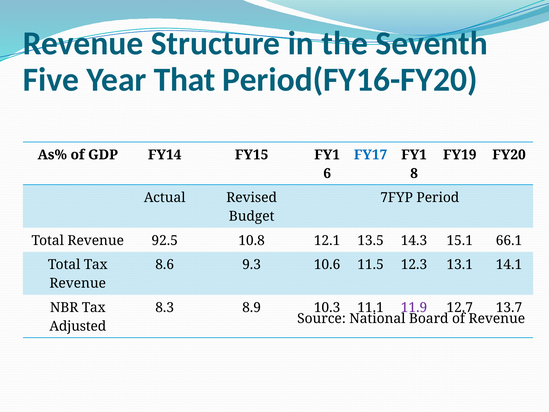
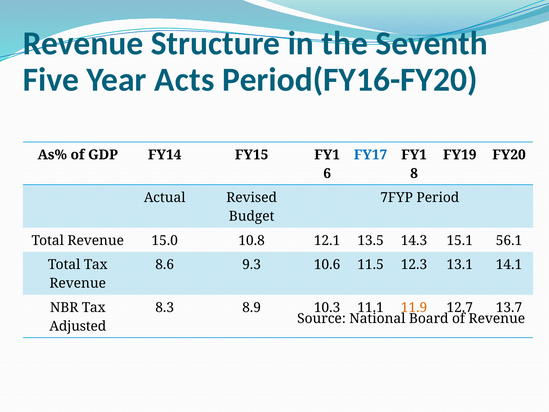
That: That -> Acts
92.5: 92.5 -> 15.0
66.1: 66.1 -> 56.1
11.9 colour: purple -> orange
